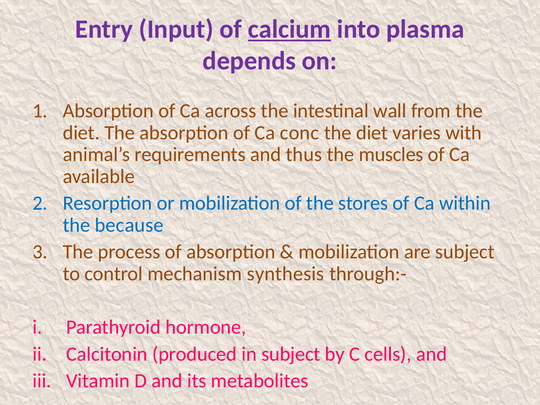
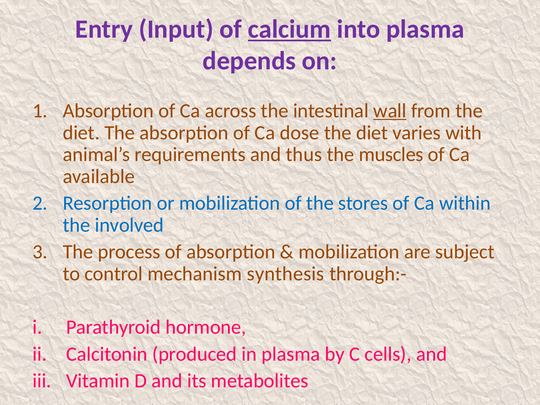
wall underline: none -> present
conc: conc -> dose
because: because -> involved
in subject: subject -> plasma
